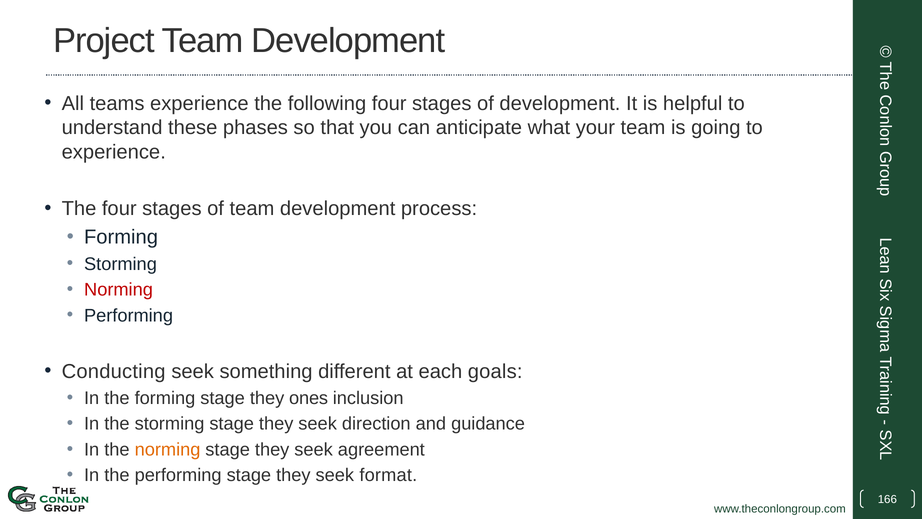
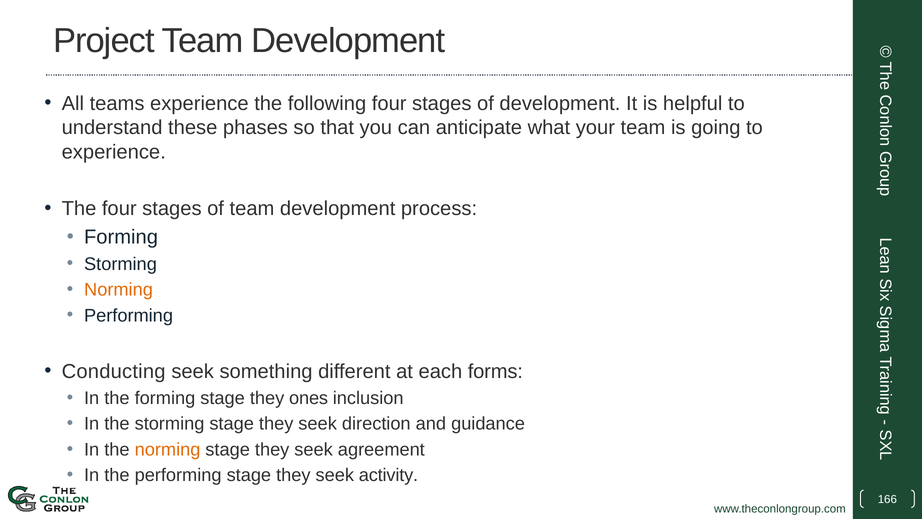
Norming at (119, 290) colour: red -> orange
goals: goals -> forms
format: format -> activity
